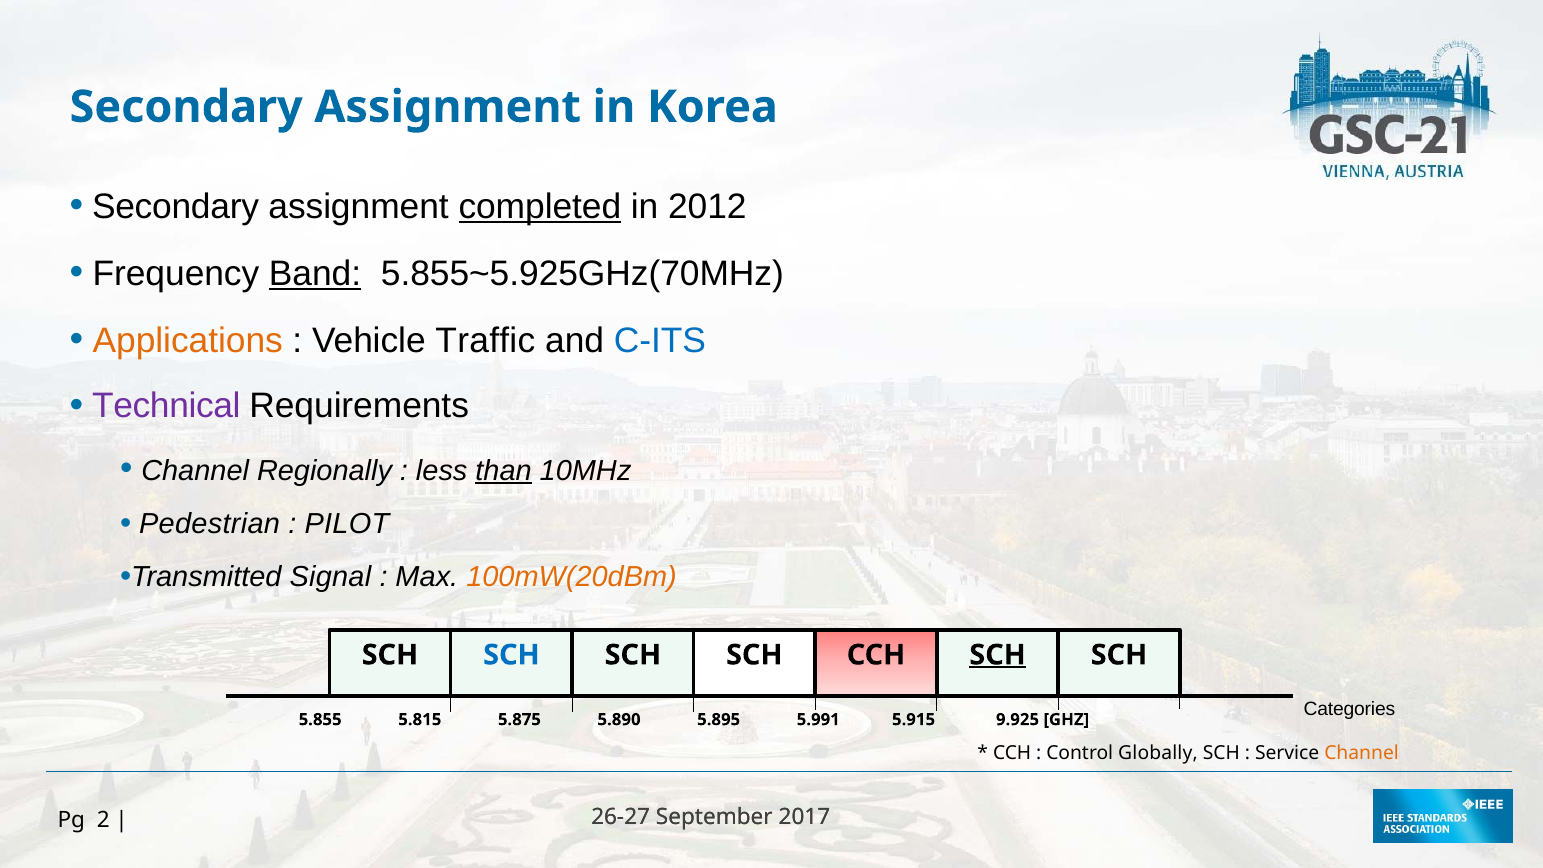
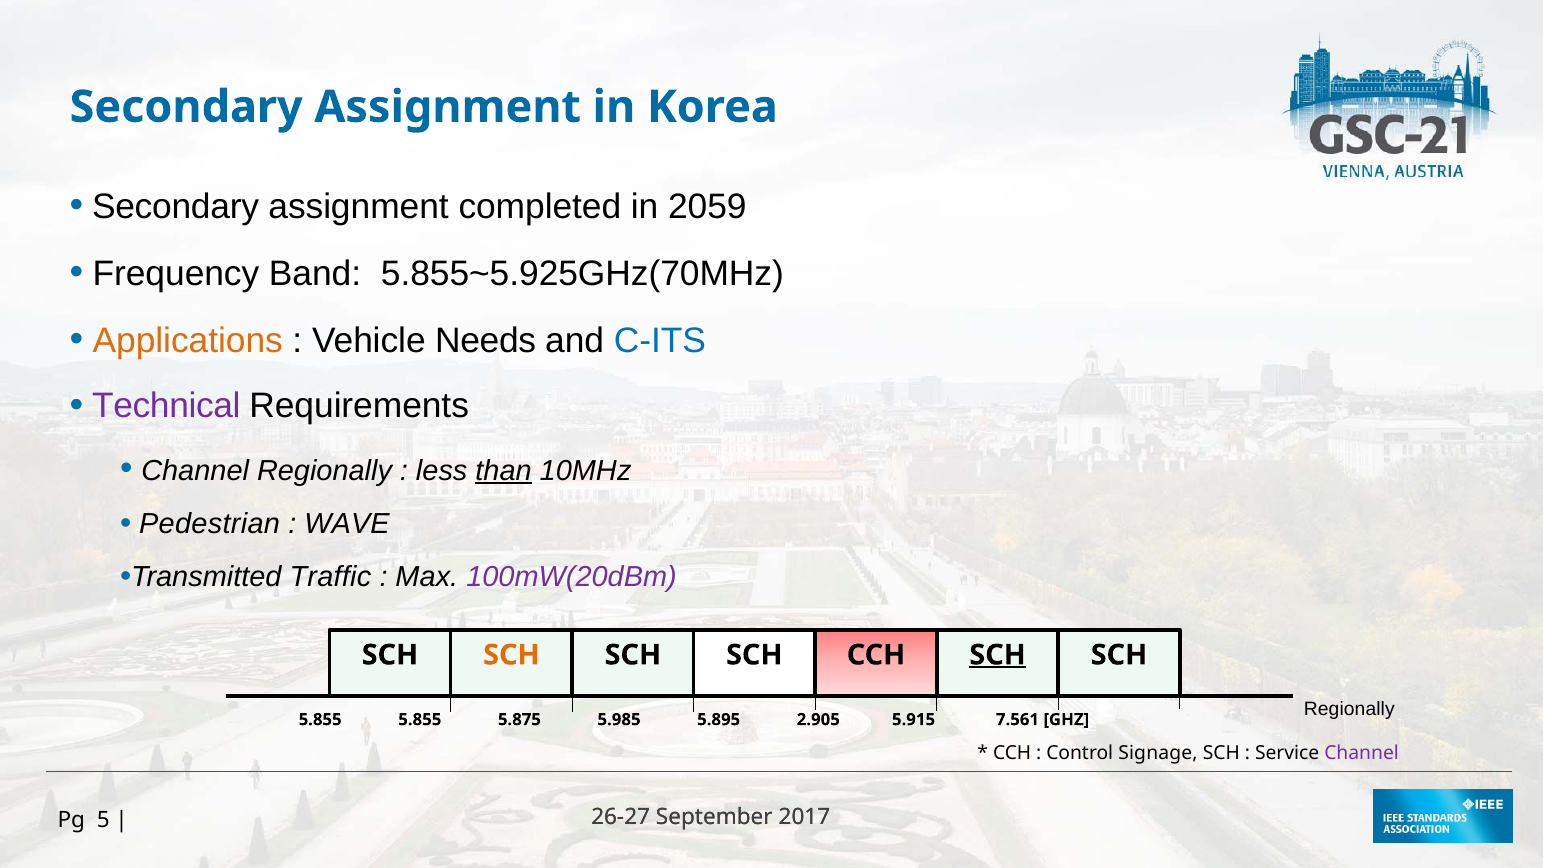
completed underline: present -> none
2012: 2012 -> 2059
Band underline: present -> none
Traffic: Traffic -> Needs
PILOT: PILOT -> WAVE
Signal: Signal -> Traffic
100mW(20dBm colour: orange -> purple
SCH at (511, 655) colour: blue -> orange
Categories at (1349, 709): Categories -> Regionally
5.855 5.815: 5.815 -> 5.855
5.890: 5.890 -> 5.985
5.991: 5.991 -> 2.905
9.925: 9.925 -> 7.561
Globally: Globally -> Signage
Channel at (1362, 753) colour: orange -> purple
2: 2 -> 5
